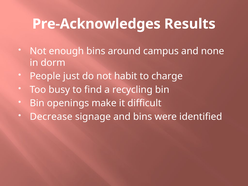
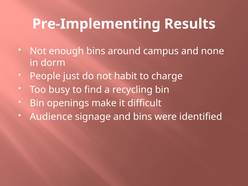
Pre-Acknowledges: Pre-Acknowledges -> Pre-Implementing
Decrease: Decrease -> Audience
